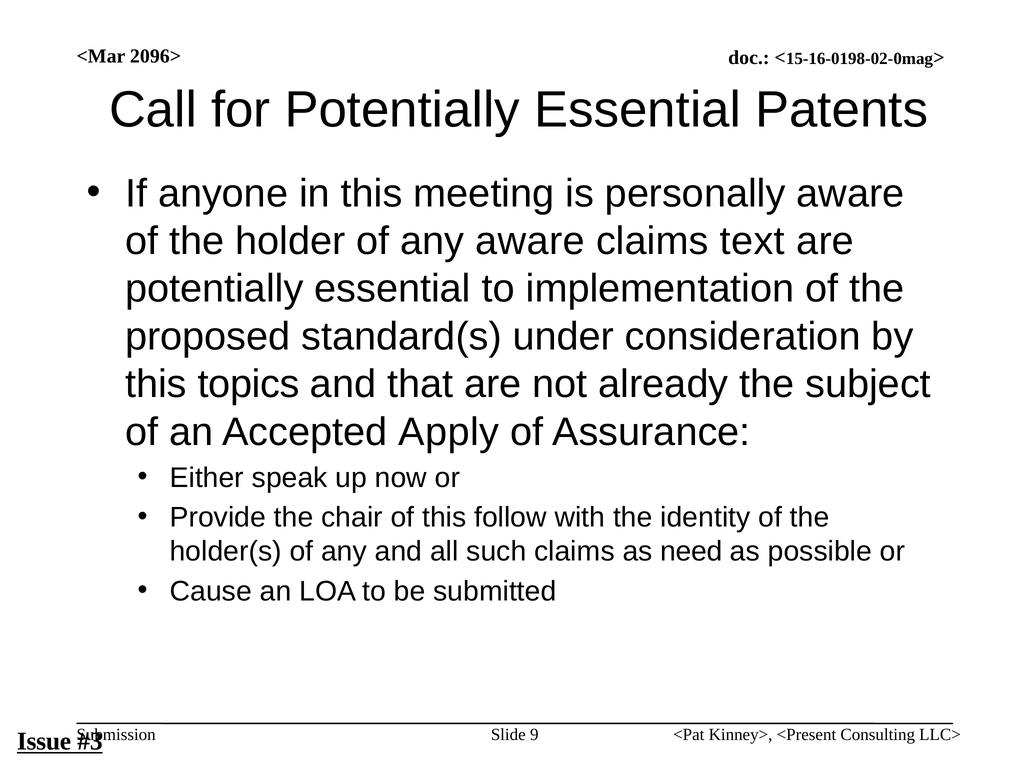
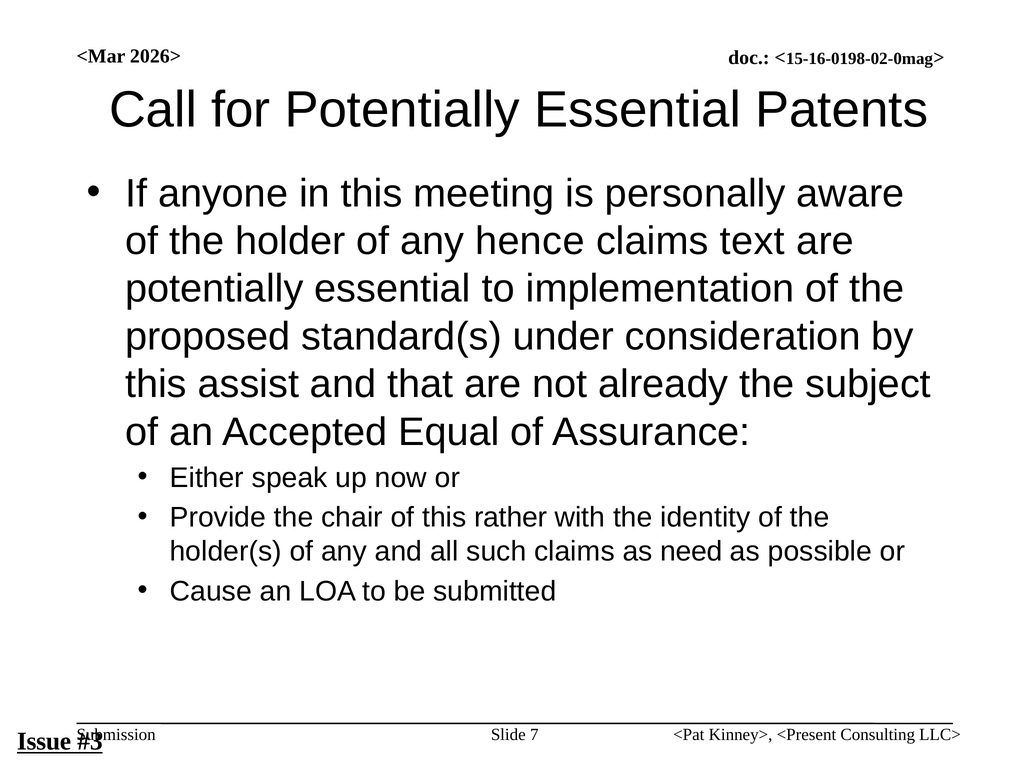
2096>: 2096> -> 2026>
any aware: aware -> hence
topics: topics -> assist
Apply: Apply -> Equal
follow: follow -> rather
9: 9 -> 7
